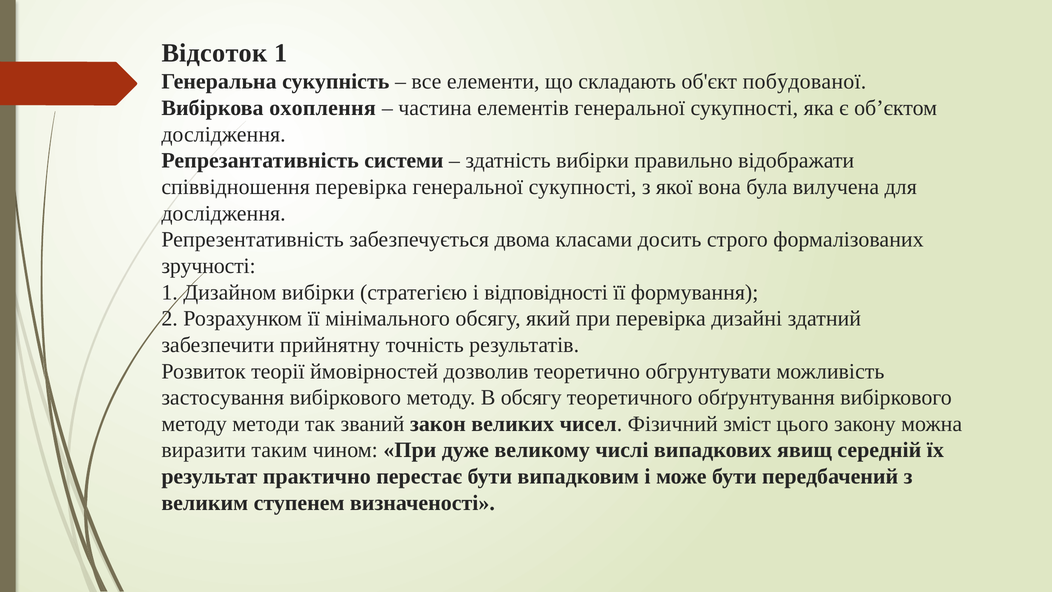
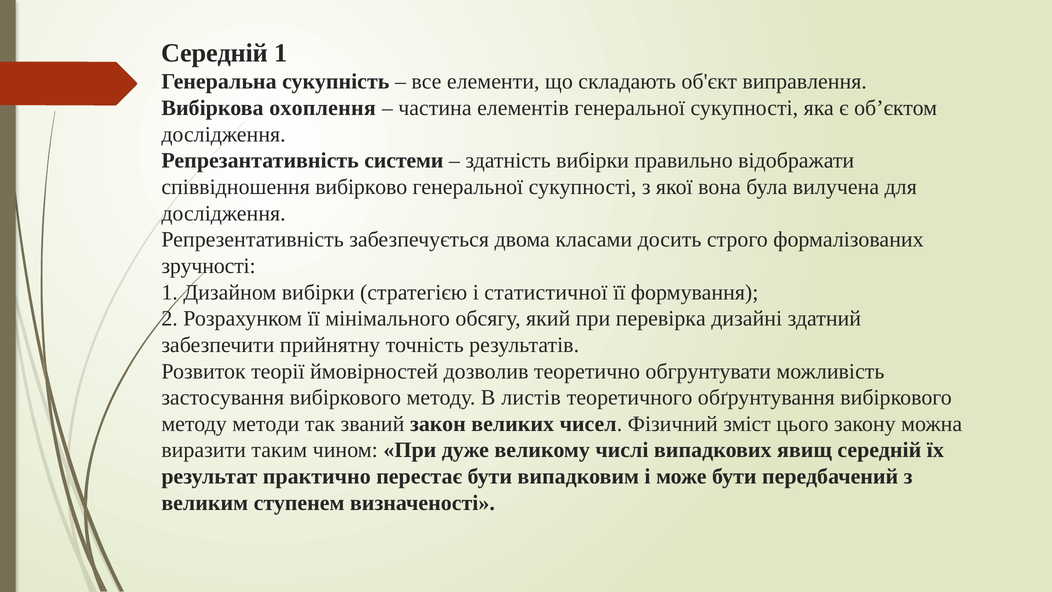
Відсоток at (214, 53): Відсоток -> Середній
побудованої: побудованої -> виправлення
співвідношення перевірка: перевірка -> вибірково
відповідності: відповідності -> статистичної
В обсягу: обсягу -> листів
